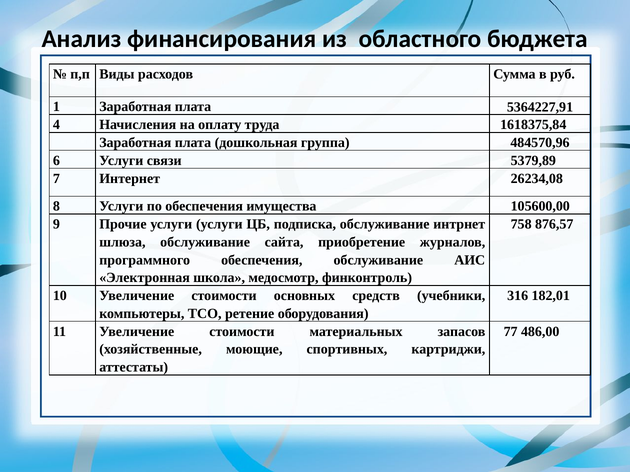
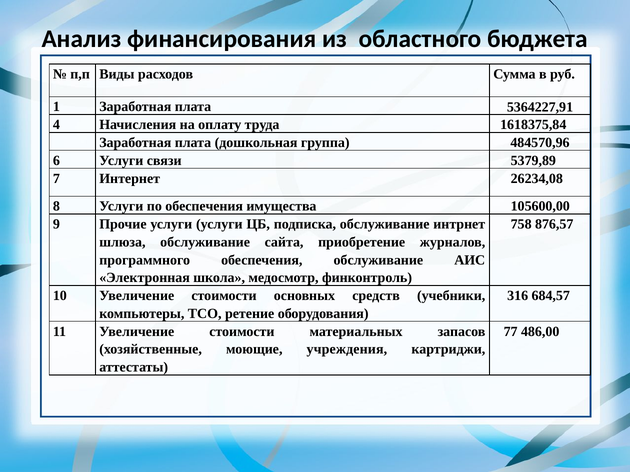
182,01: 182,01 -> 684,57
спортивных: спортивных -> учреждения
